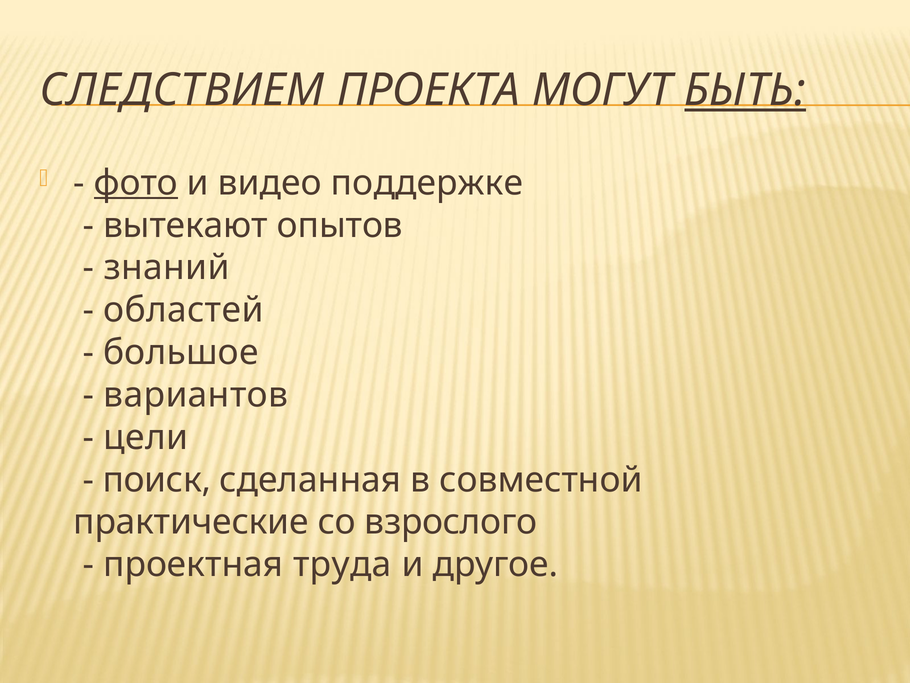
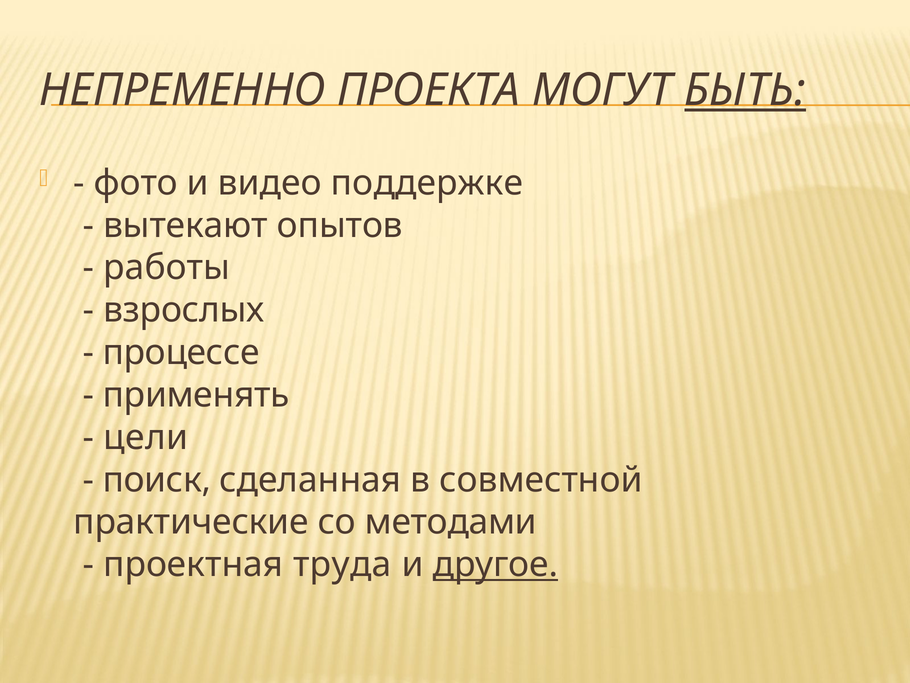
СЛЕДСТВИЕМ: СЛЕДСТВИЕМ -> НЕПРЕМЕННО
фото underline: present -> none
знаний: знаний -> работы
областей: областей -> взрослых
большое: большое -> процессе
вариантов: вариантов -> применять
взрослого: взрослого -> методами
другое underline: none -> present
